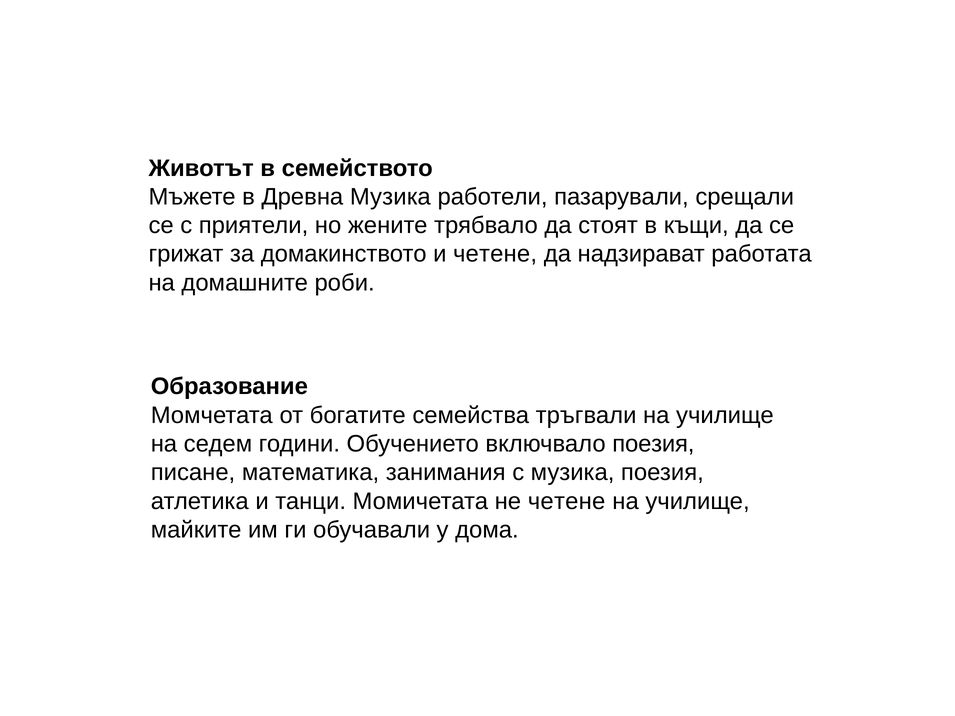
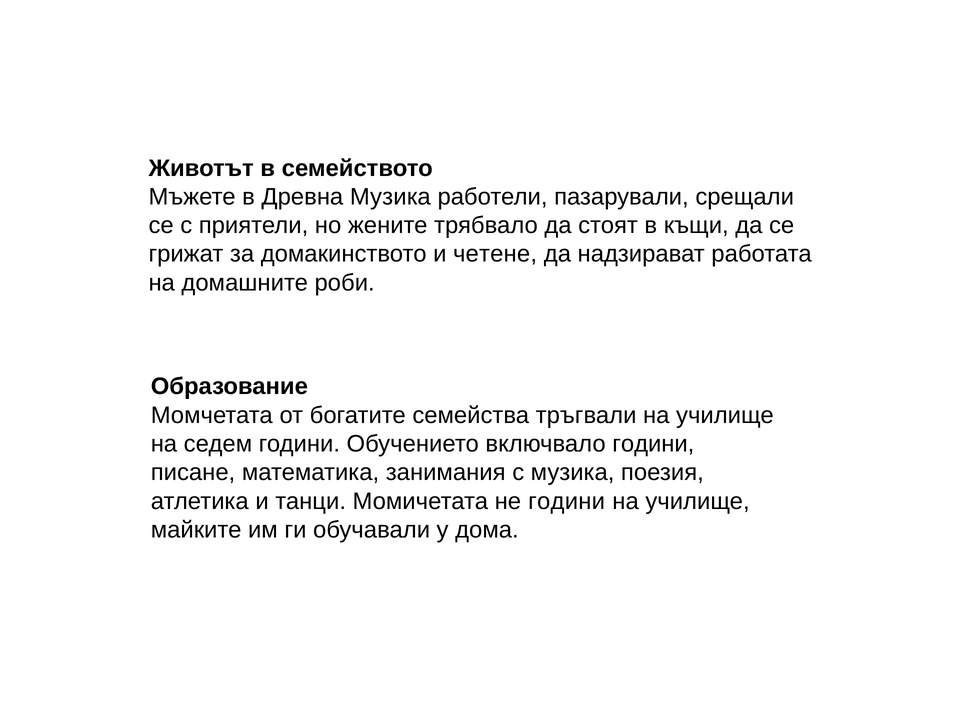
включвало поезия: поезия -> години
не четене: четене -> години
